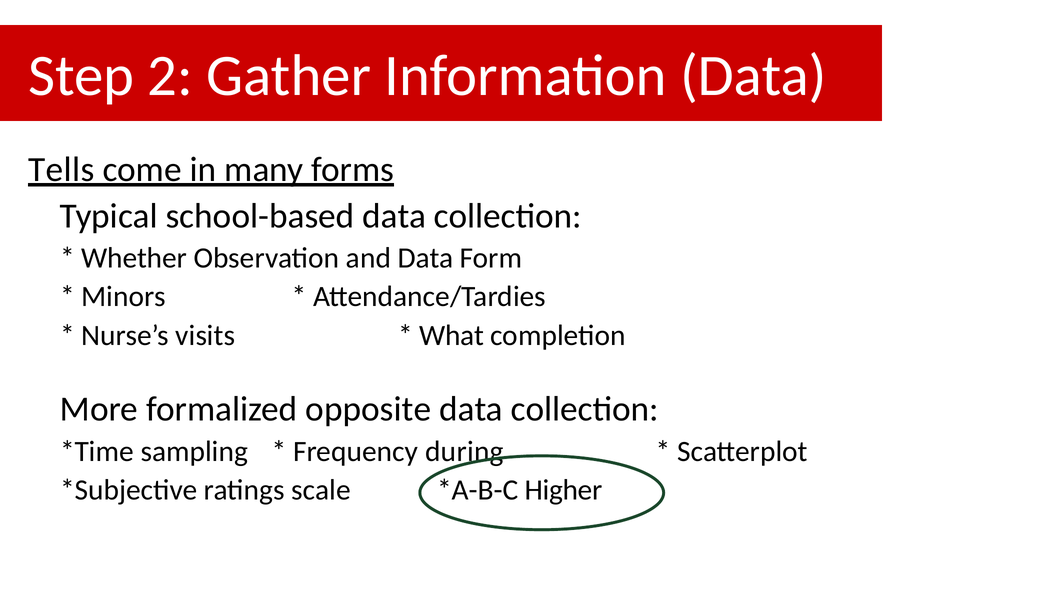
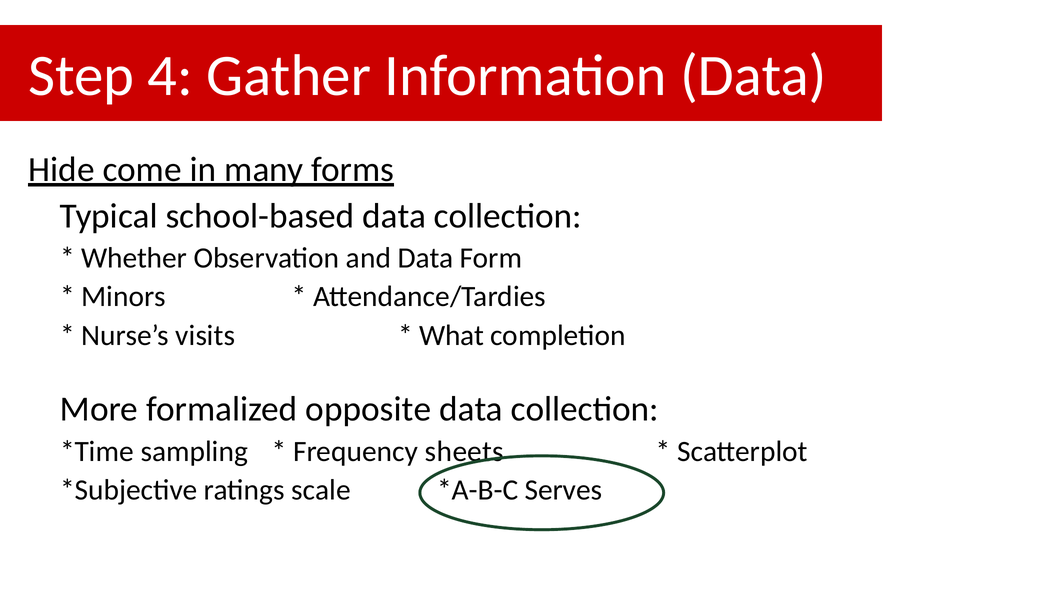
2: 2 -> 4
Tells: Tells -> Hide
during: during -> sheets
Higher: Higher -> Serves
